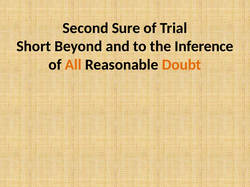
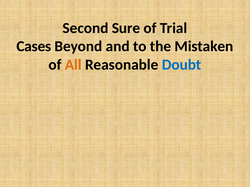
Short: Short -> Cases
Inference: Inference -> Mistaken
Doubt colour: orange -> blue
